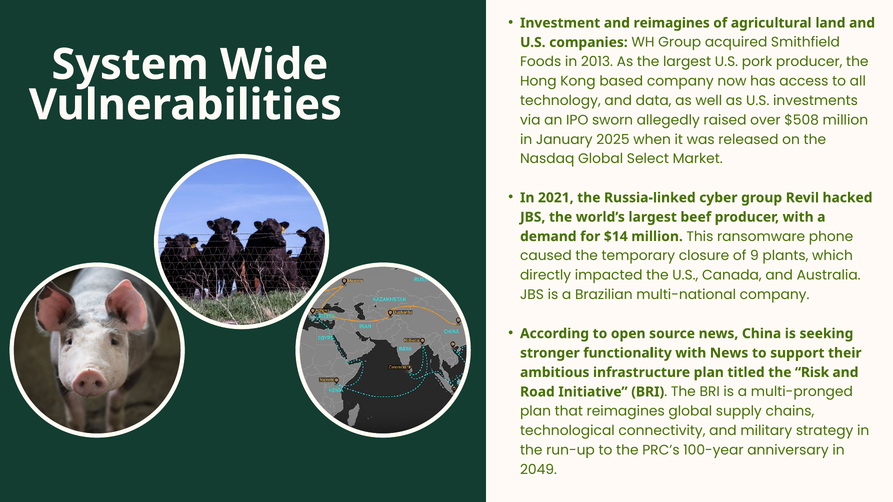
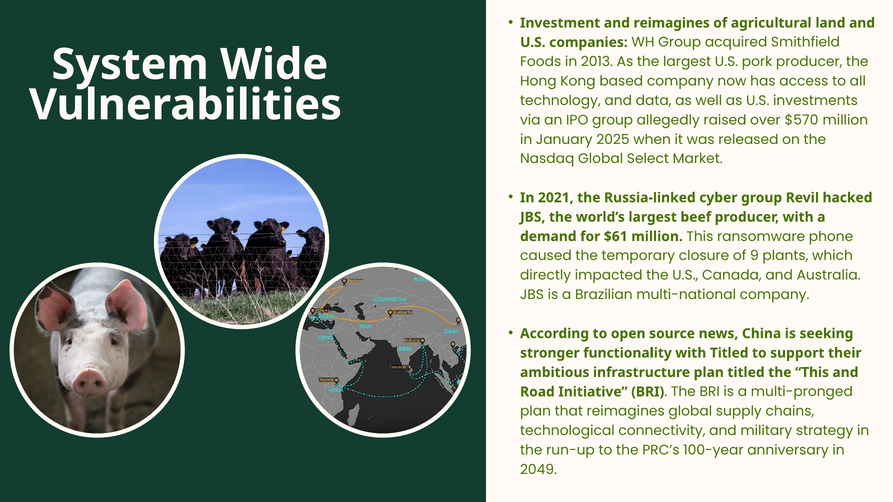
IPO sworn: sworn -> group
$508: $508 -> $570
$14: $14 -> $61
with News: News -> Titled
the Risk: Risk -> This
